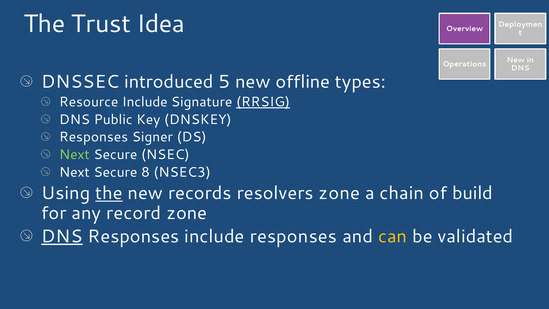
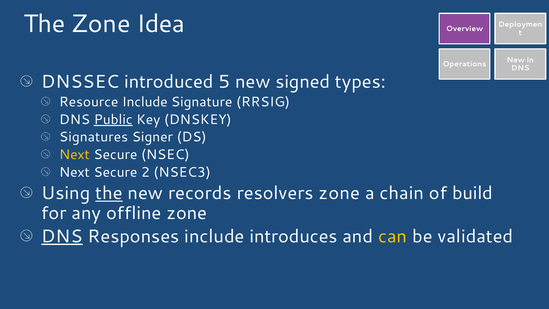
The Trust: Trust -> Zone
offline: offline -> signed
RRSIG underline: present -> none
Public underline: none -> present
Responses at (94, 137): Responses -> Signatures
Next at (74, 155) colour: light green -> yellow
8: 8 -> 2
record: record -> offline
include responses: responses -> introduces
